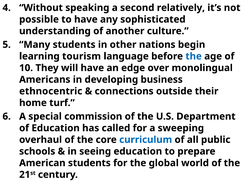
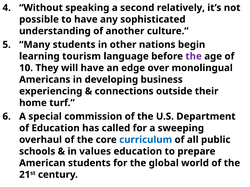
the at (194, 56) colour: blue -> purple
ethnocentric: ethnocentric -> experiencing
seeing: seeing -> values
